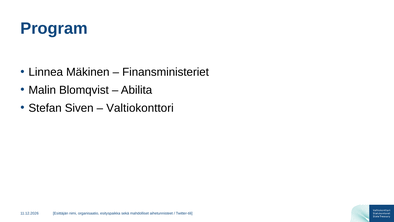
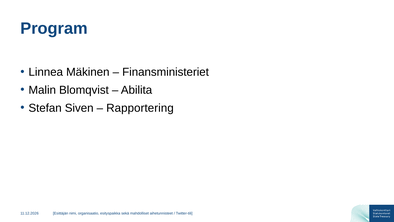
Valtiokonttori: Valtiokonttori -> Rapportering
